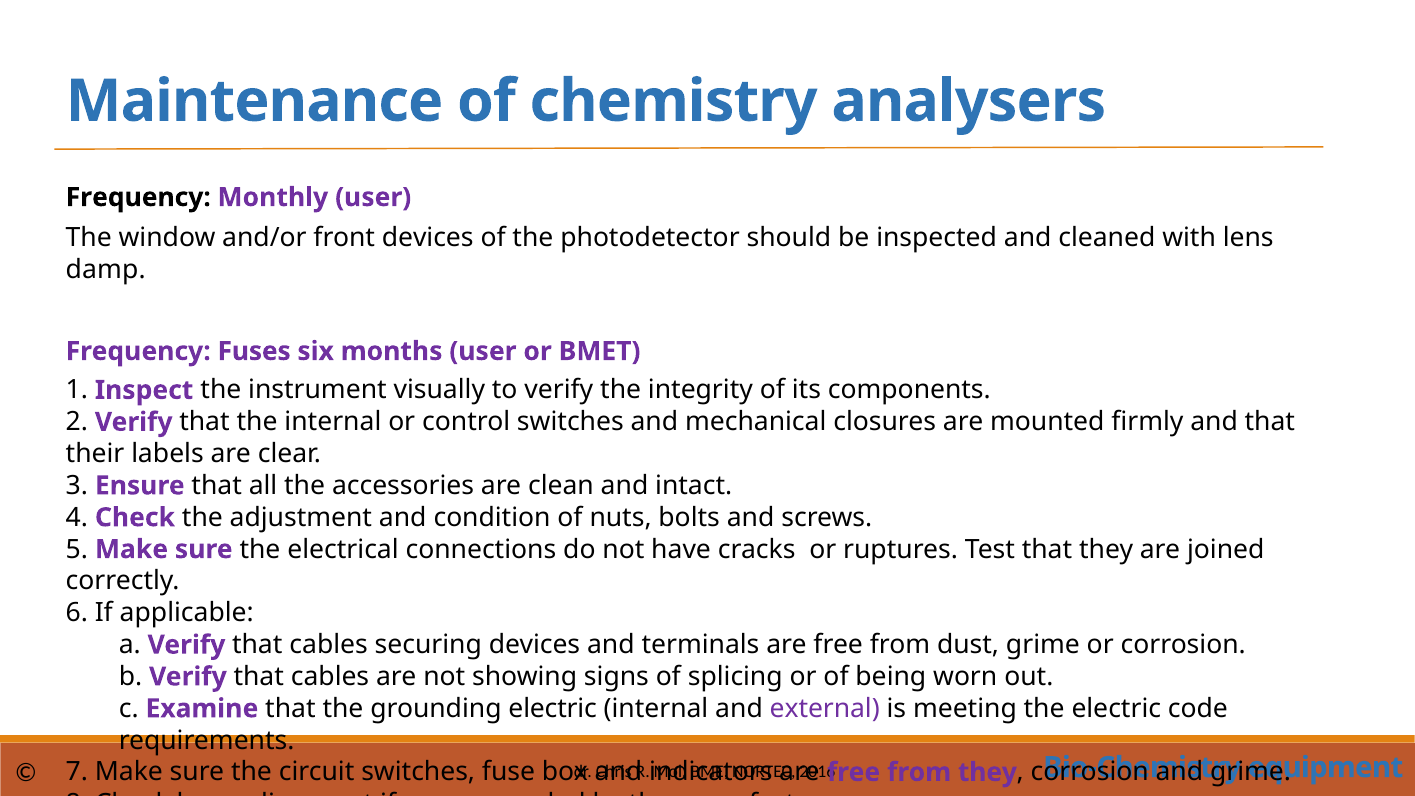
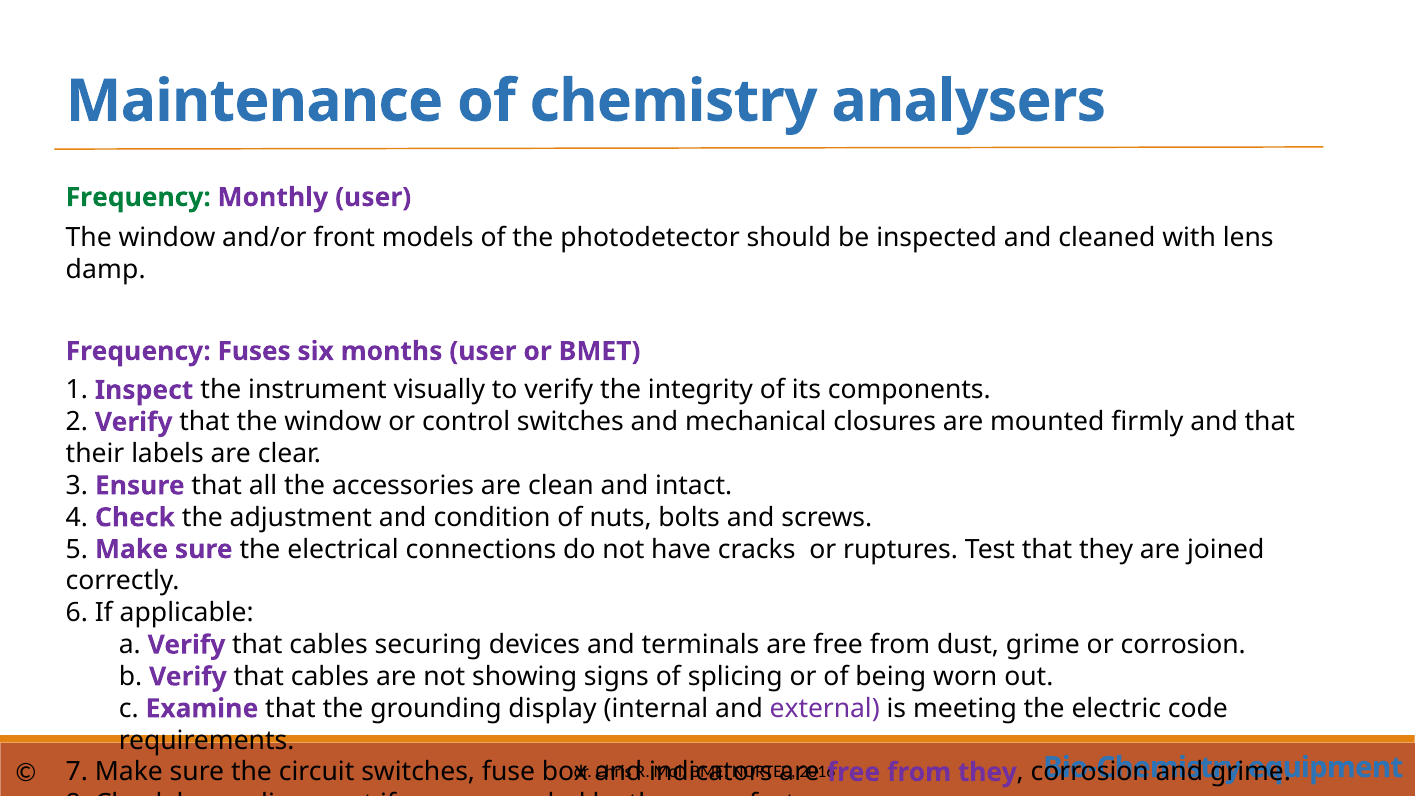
Frequency at (138, 197) colour: black -> green
front devices: devices -> models
that the internal: internal -> window
grounding electric: electric -> display
